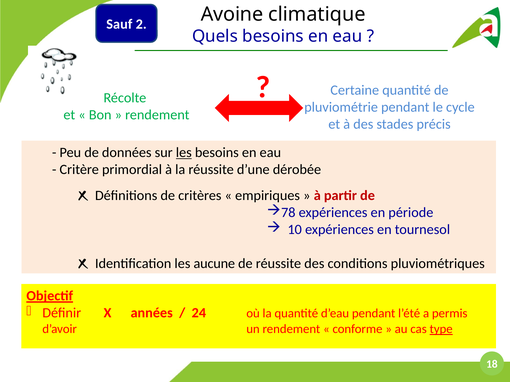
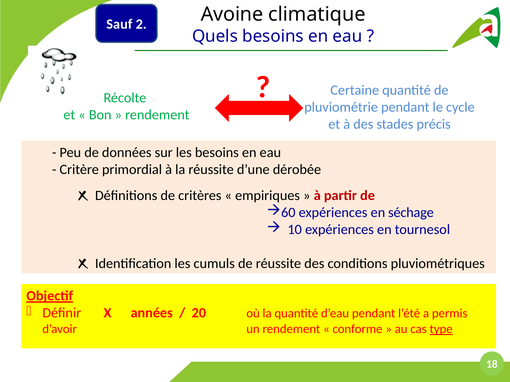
les at (184, 153) underline: present -> none
78: 78 -> 60
période: période -> séchage
aucune: aucune -> cumuls
24: 24 -> 20
